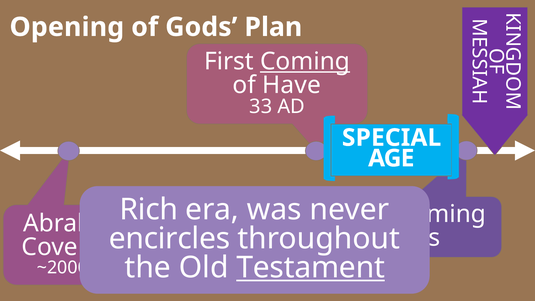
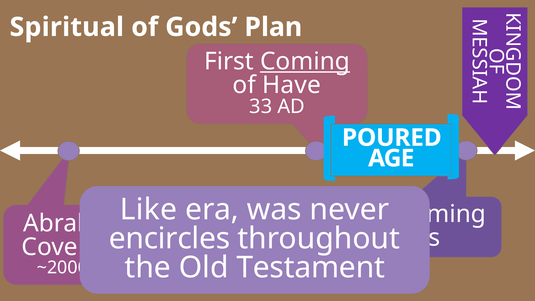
Opening: Opening -> Spiritual
SPECIAL: SPECIAL -> POURED
Rich: Rich -> Like
Testament underline: present -> none
